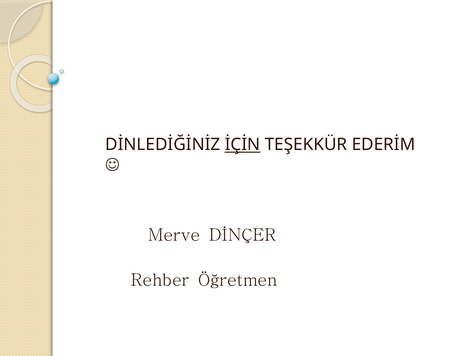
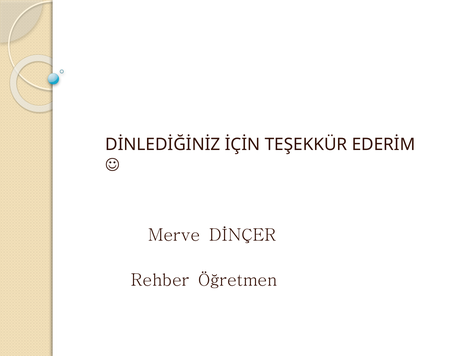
İÇİN underline: present -> none
